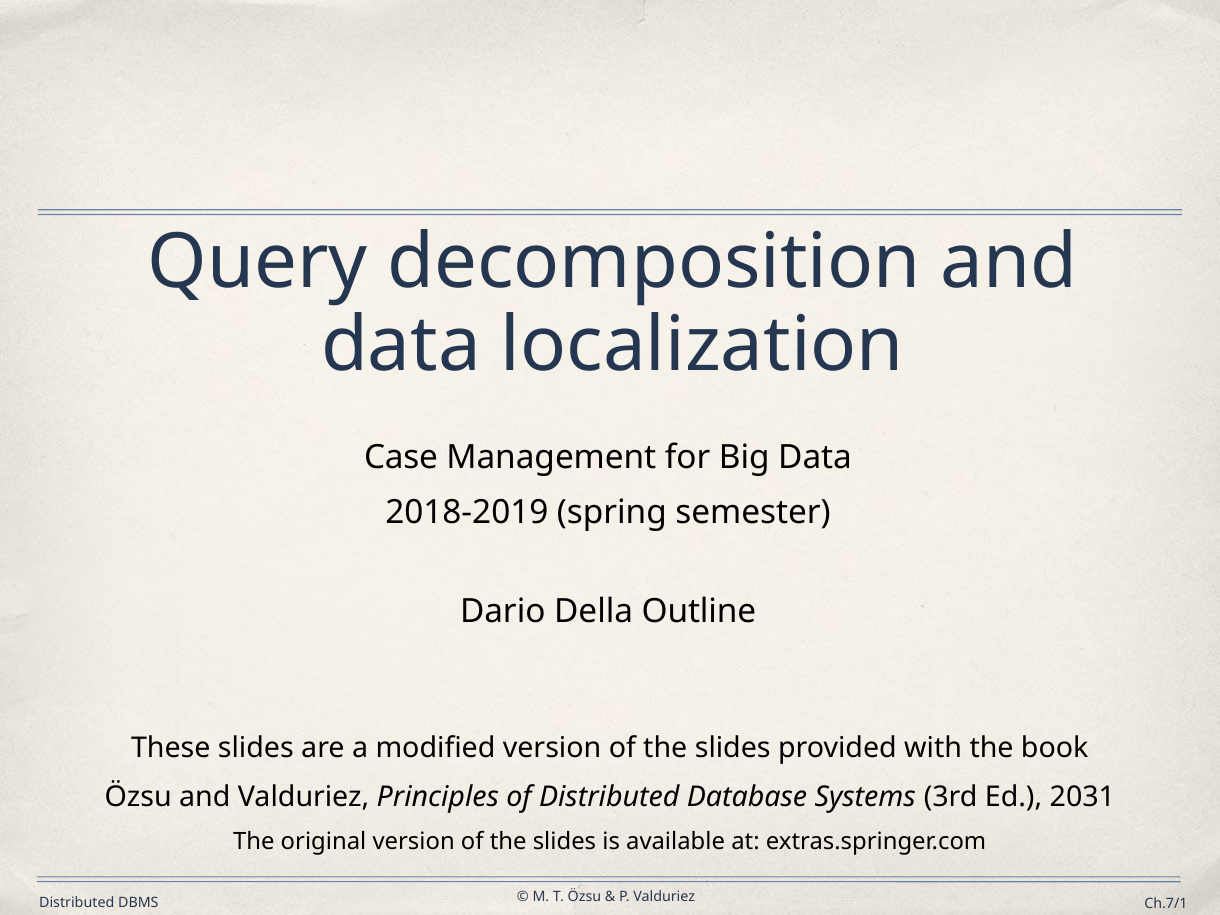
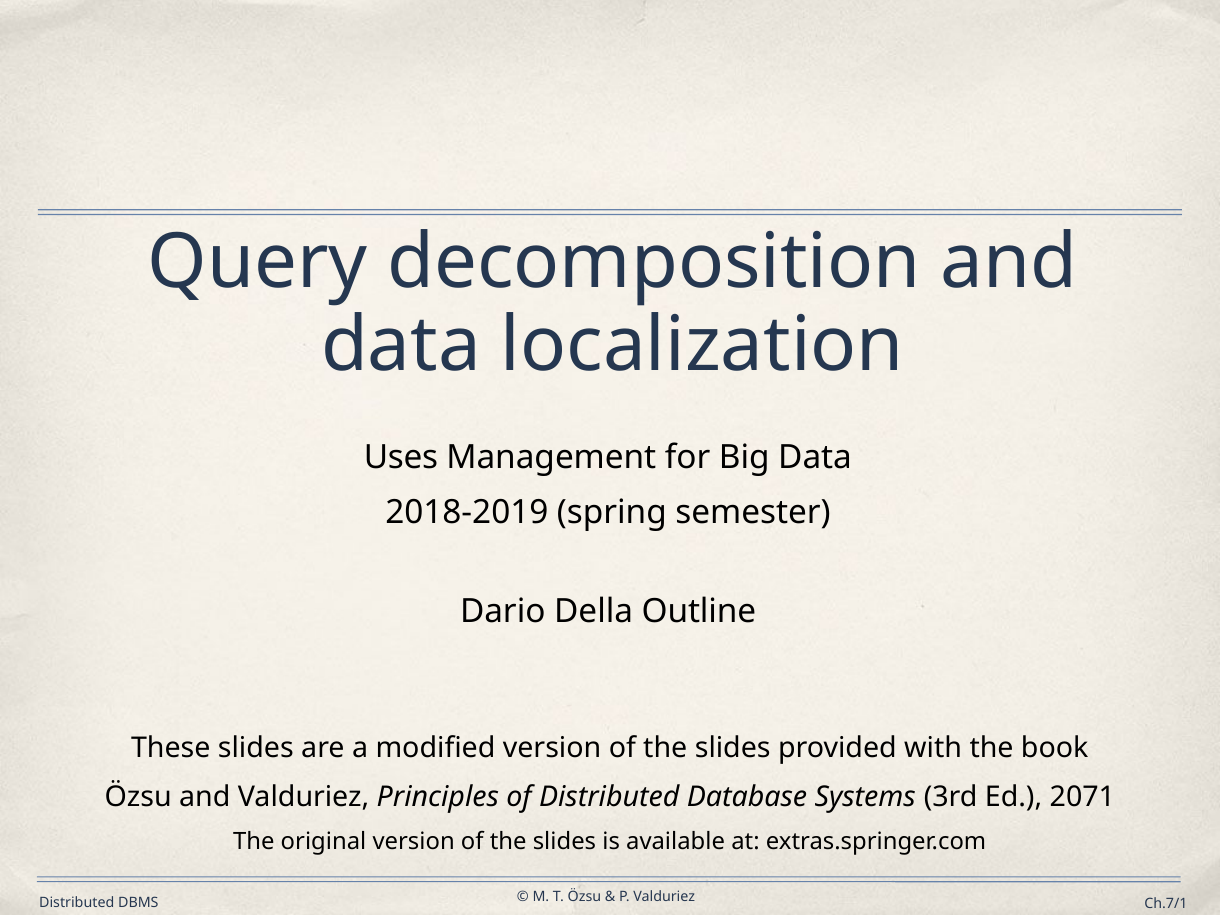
Case: Case -> Uses
2031: 2031 -> 2071
